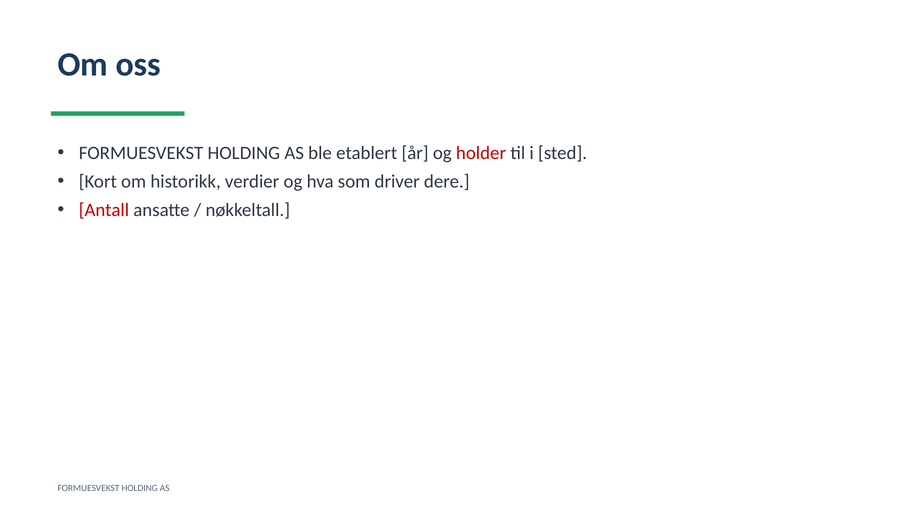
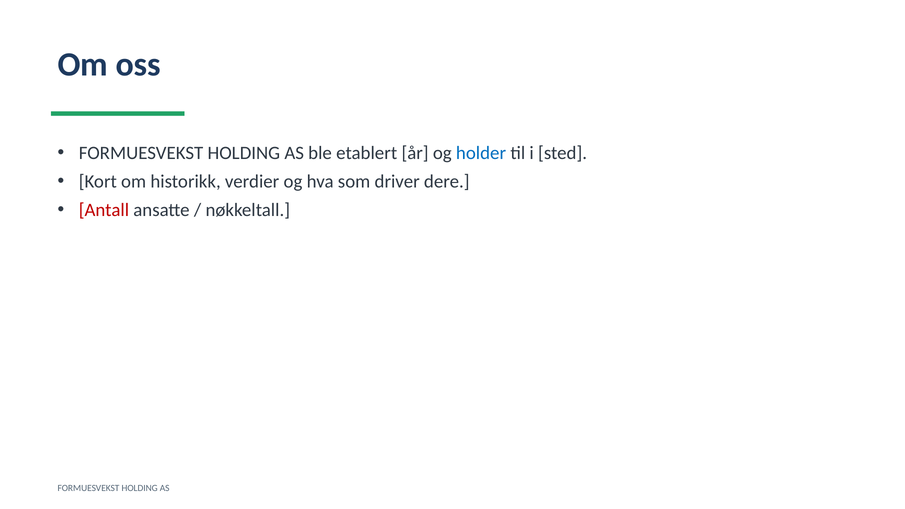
holder colour: red -> blue
